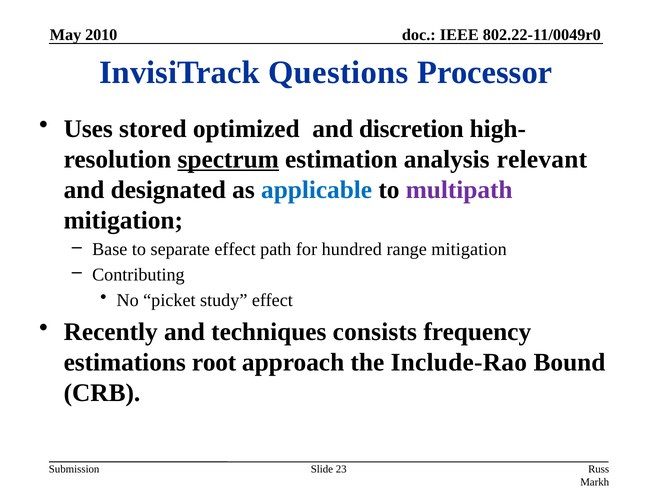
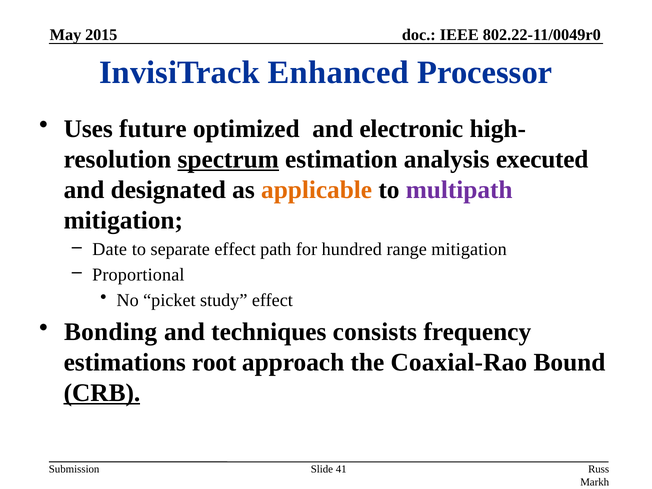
2010: 2010 -> 2015
Questions: Questions -> Enhanced
stored: stored -> future
discretion: discretion -> electronic
relevant: relevant -> executed
applicable colour: blue -> orange
Base: Base -> Date
Contributing: Contributing -> Proportional
Recently: Recently -> Bonding
Include-Rao: Include-Rao -> Coaxial-Rao
CRB underline: none -> present
23: 23 -> 41
